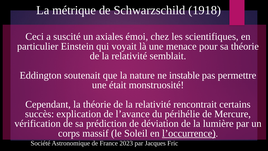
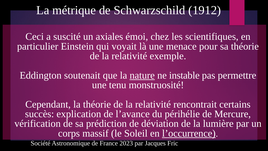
1918: 1918 -> 1912
semblait: semblait -> exemple
nature underline: none -> present
était: était -> tenu
